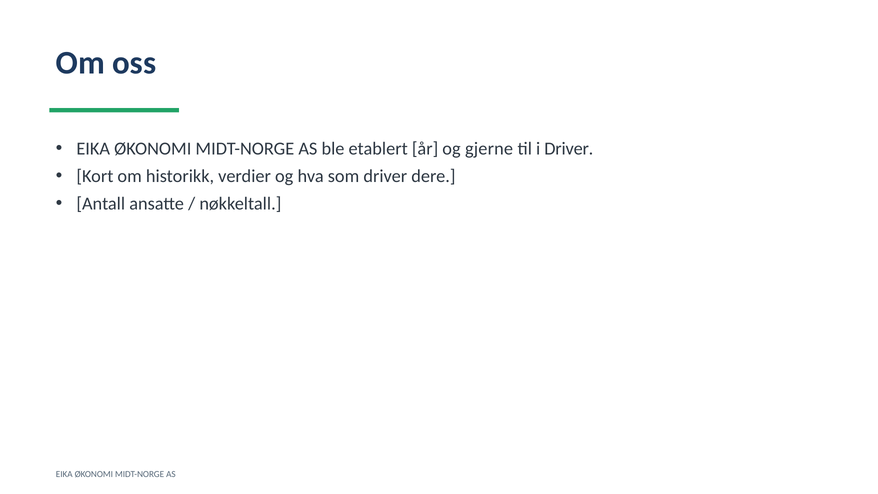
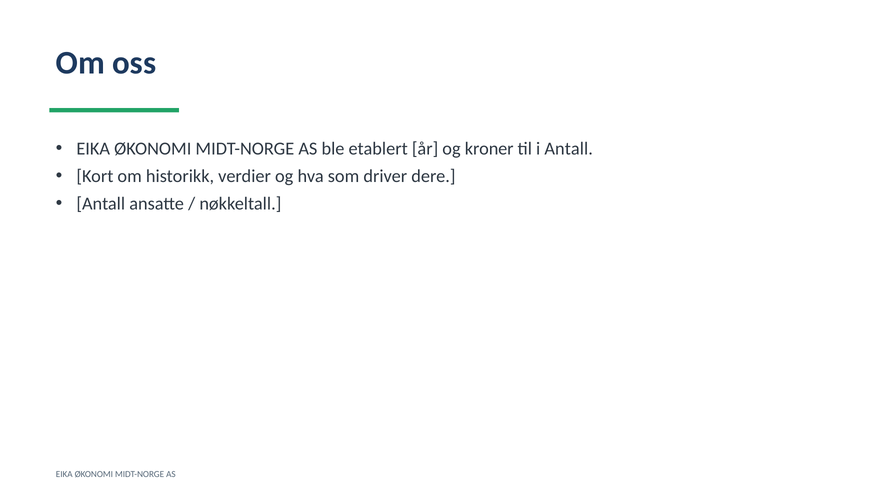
gjerne: gjerne -> kroner
i Driver: Driver -> Antall
